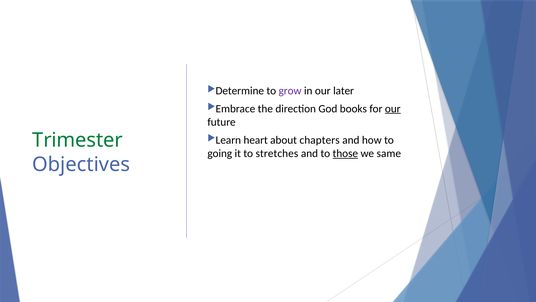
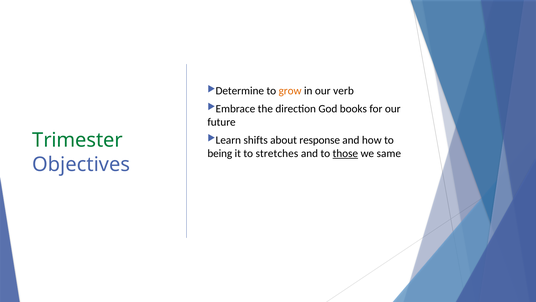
grow colour: purple -> orange
later: later -> verb
our at (393, 108) underline: present -> none
heart: heart -> shifts
chapters: chapters -> response
going: going -> being
